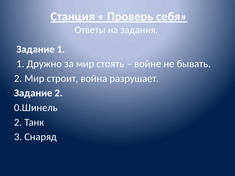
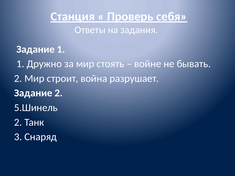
0.Шинель: 0.Шинель -> 5.Шинель
